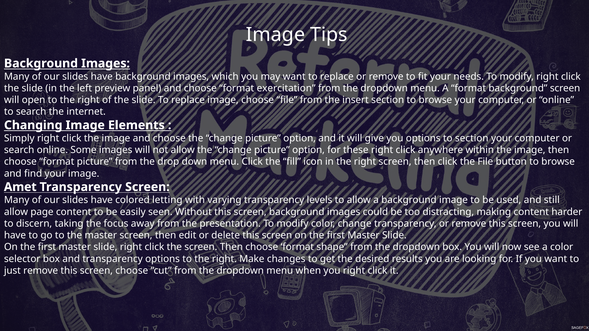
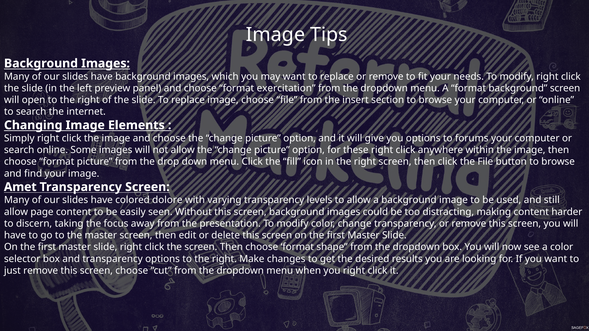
to section: section -> forums
letting: letting -> dolore
